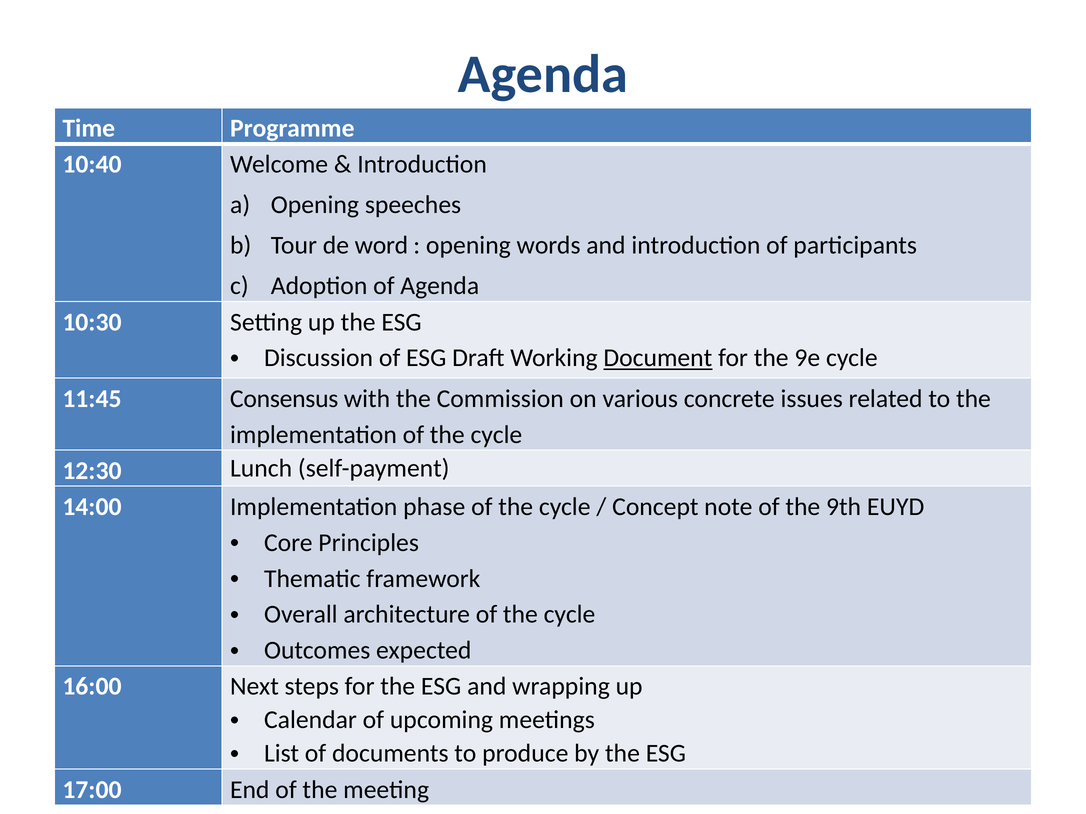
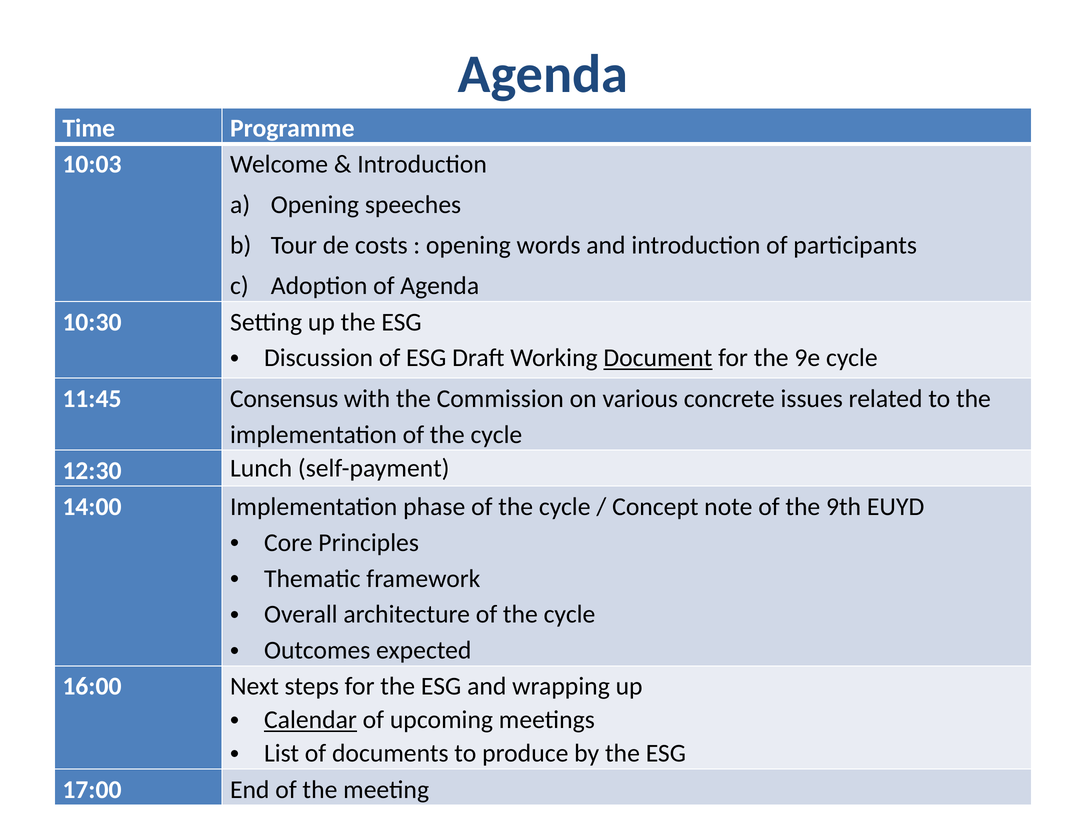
10:40: 10:40 -> 10:03
word: word -> costs
Calendar underline: none -> present
